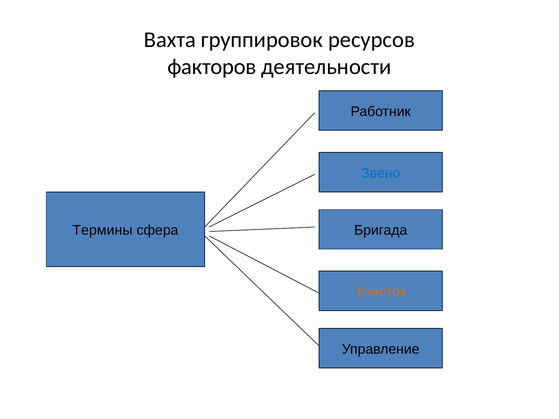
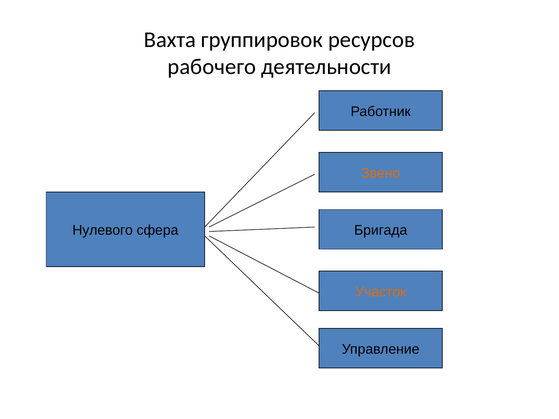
факторов: факторов -> рабочего
Звено colour: blue -> orange
Термины: Термины -> Нулевого
